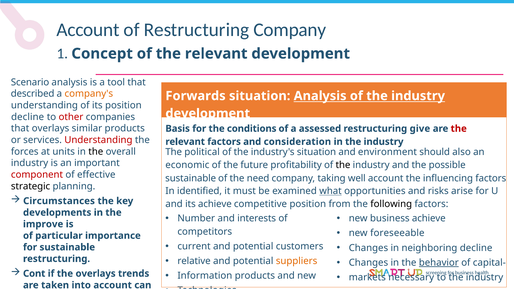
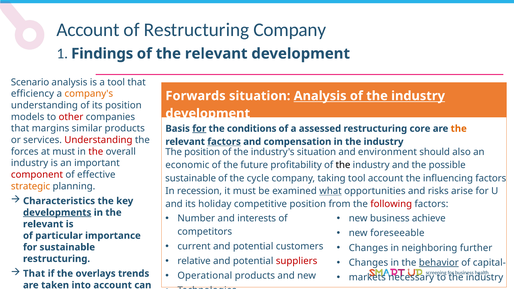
Concept: Concept -> Findings
described: described -> efficiency
decline at (28, 117): decline -> models
that overlays: overlays -> margins
for at (199, 129) underline: none -> present
give: give -> core
the at (459, 129) colour: red -> orange
factors at (224, 142) underline: none -> present
consideration: consideration -> compensation
at units: units -> must
the at (96, 152) colour: black -> red
The political: political -> position
need: need -> cycle
taking well: well -> tool
strategic colour: black -> orange
identified: identified -> recession
Circumstances: Circumstances -> Characteristics
its achieve: achieve -> holiday
following colour: black -> red
developments underline: none -> present
improve at (43, 224): improve -> relevant
neighboring decline: decline -> further
suppliers colour: orange -> red
Cont at (34, 274): Cont -> That
Information: Information -> Operational
